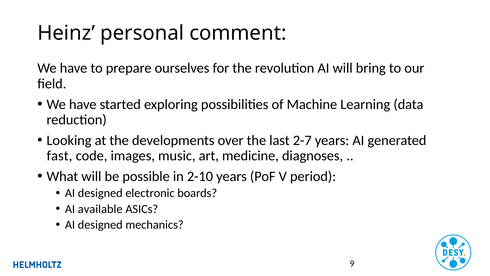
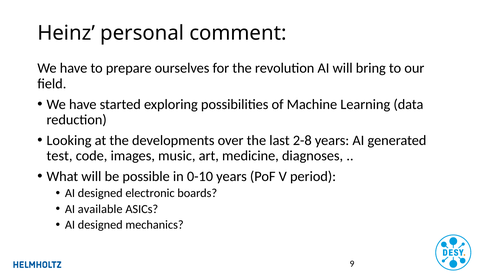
2-7: 2-7 -> 2-8
fast: fast -> test
2-10: 2-10 -> 0-10
